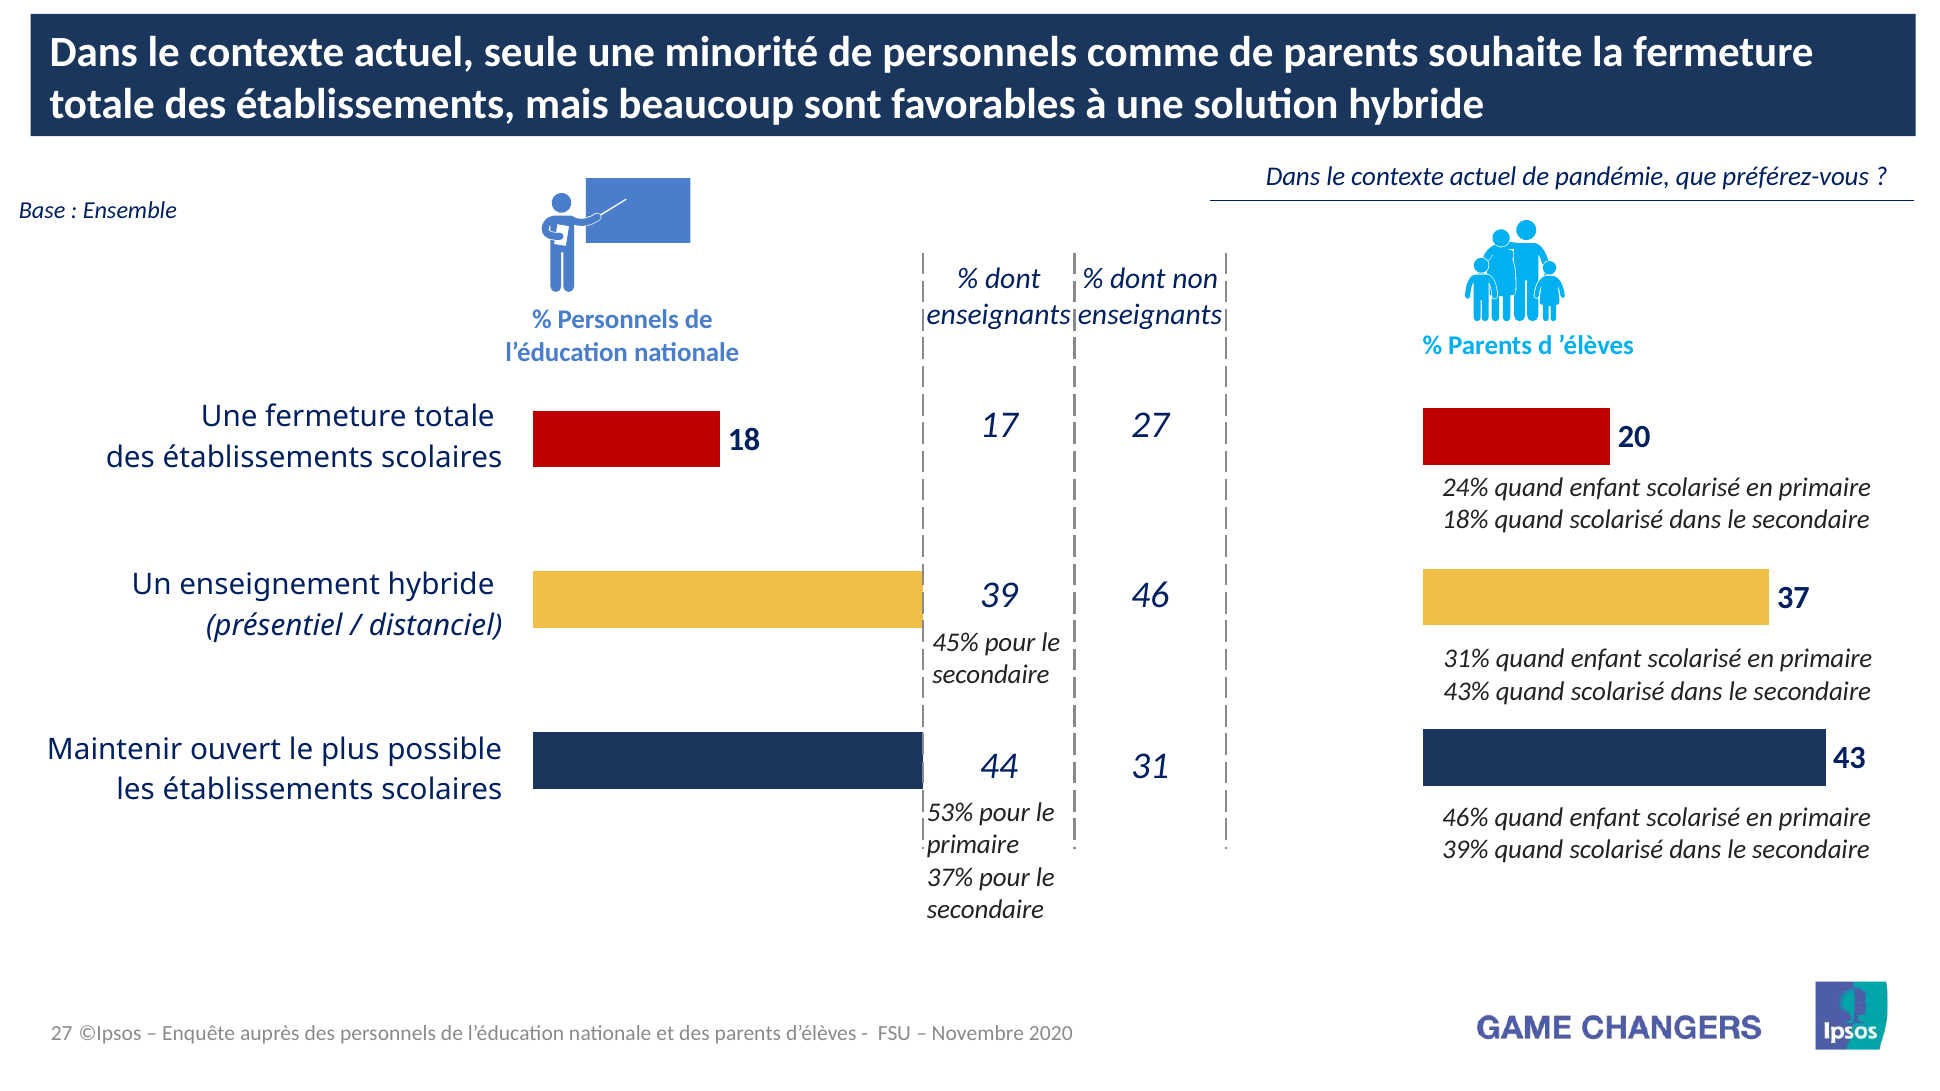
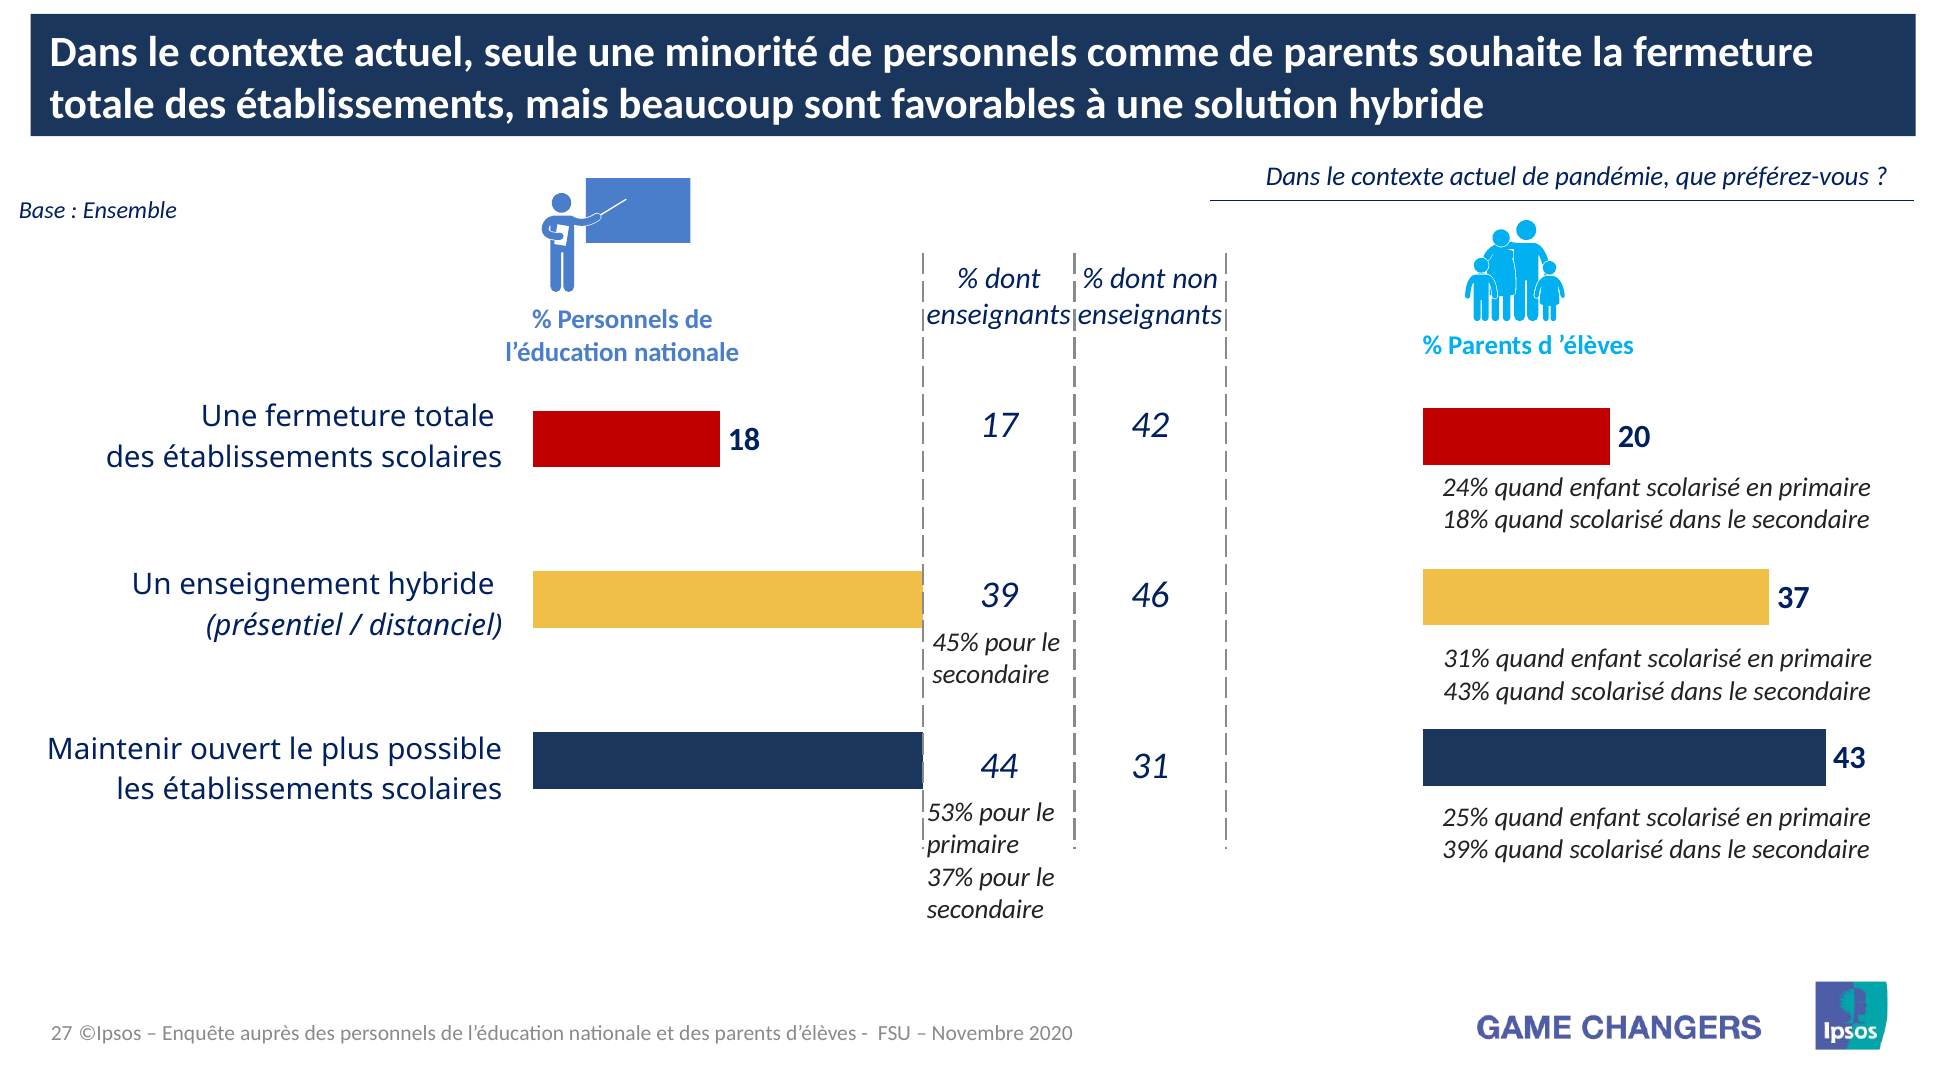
17 27: 27 -> 42
46%: 46% -> 25%
